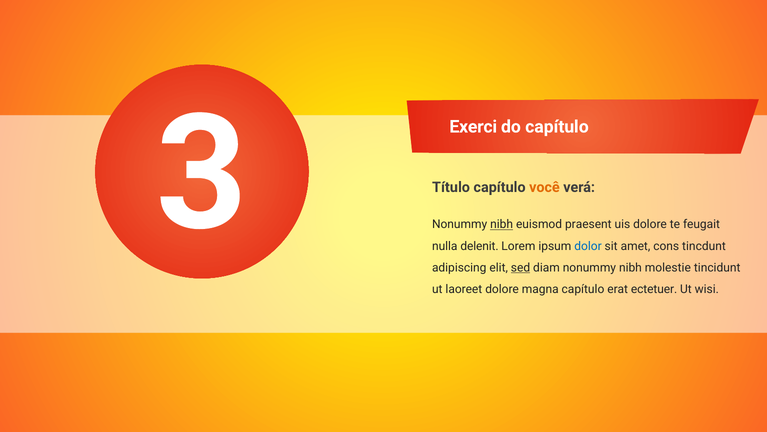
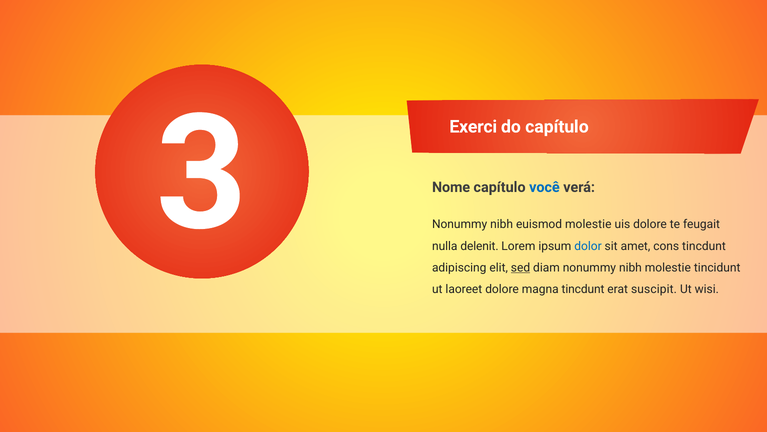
Título: Título -> Nome
você colour: orange -> blue
nibh at (502, 224) underline: present -> none
euismod praesent: praesent -> molestie
magna capítulo: capítulo -> tincdunt
ectetuer: ectetuer -> suscipit
